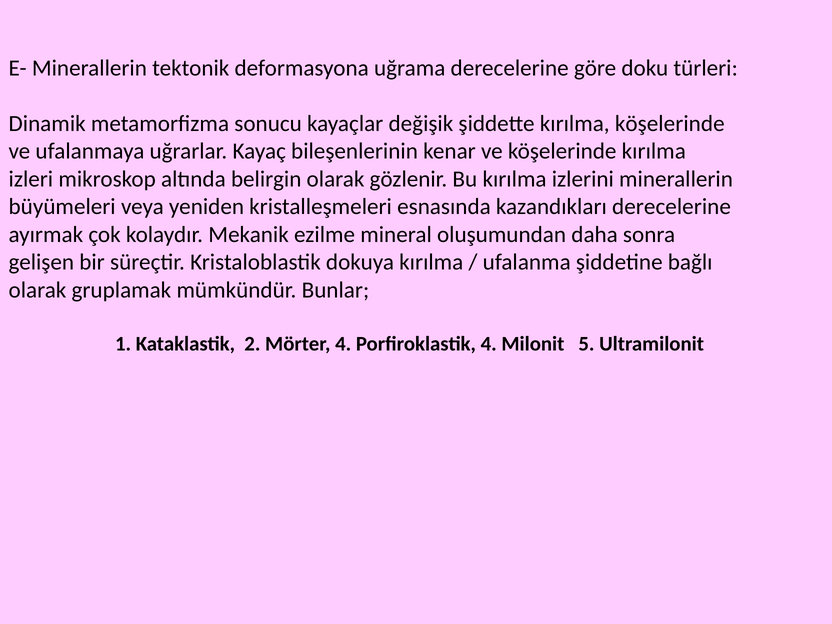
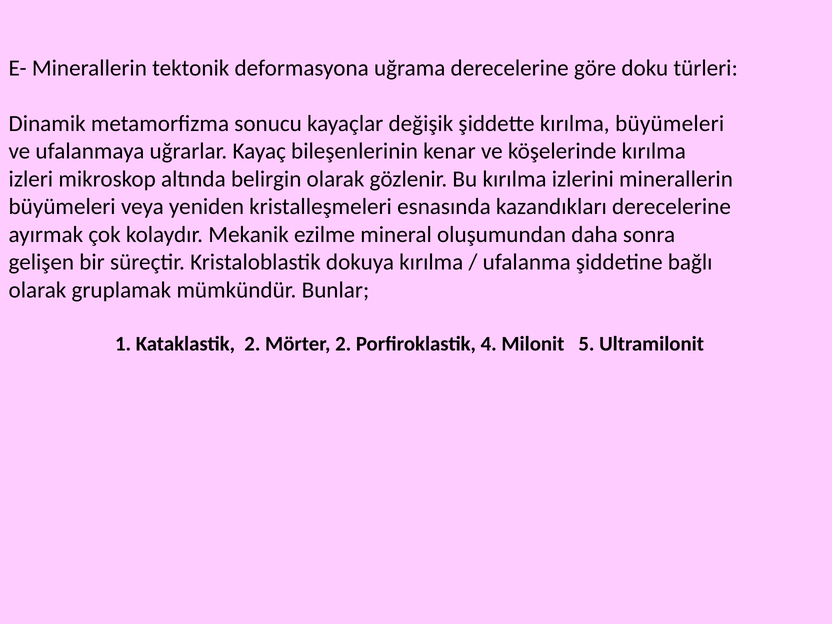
kırılma köşelerinde: köşelerinde -> büyümeleri
Mörter 4: 4 -> 2
